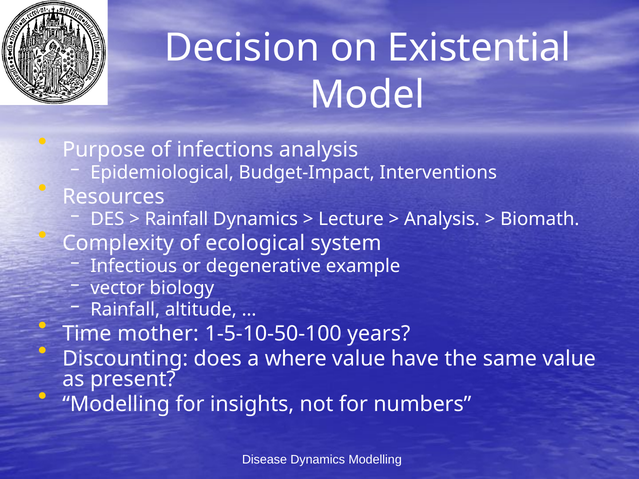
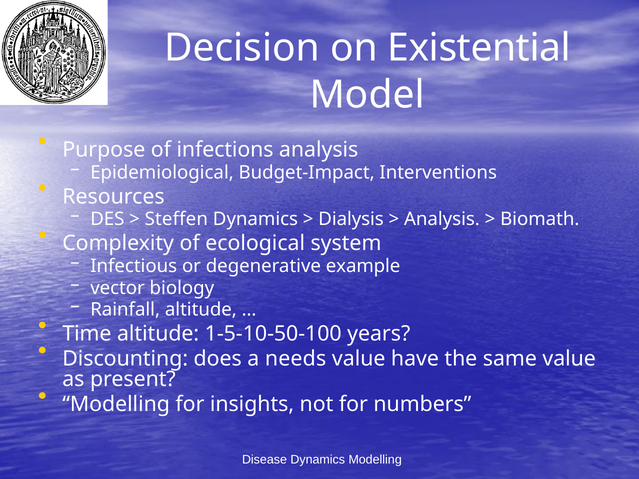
Rainfall at (176, 219): Rainfall -> Steffen
Lecture: Lecture -> Dialysis
Time mother: mother -> altitude
where: where -> needs
